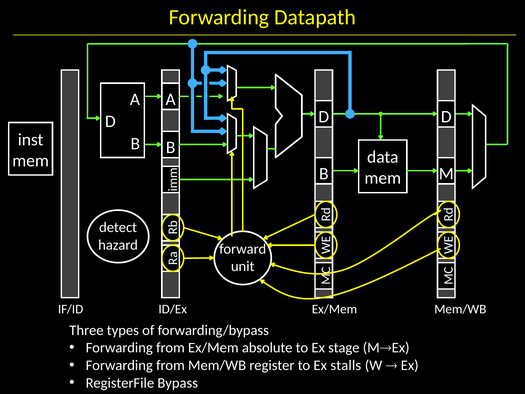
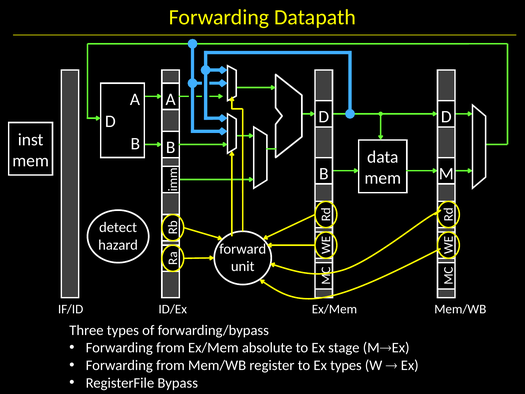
Ex stalls: stalls -> types
